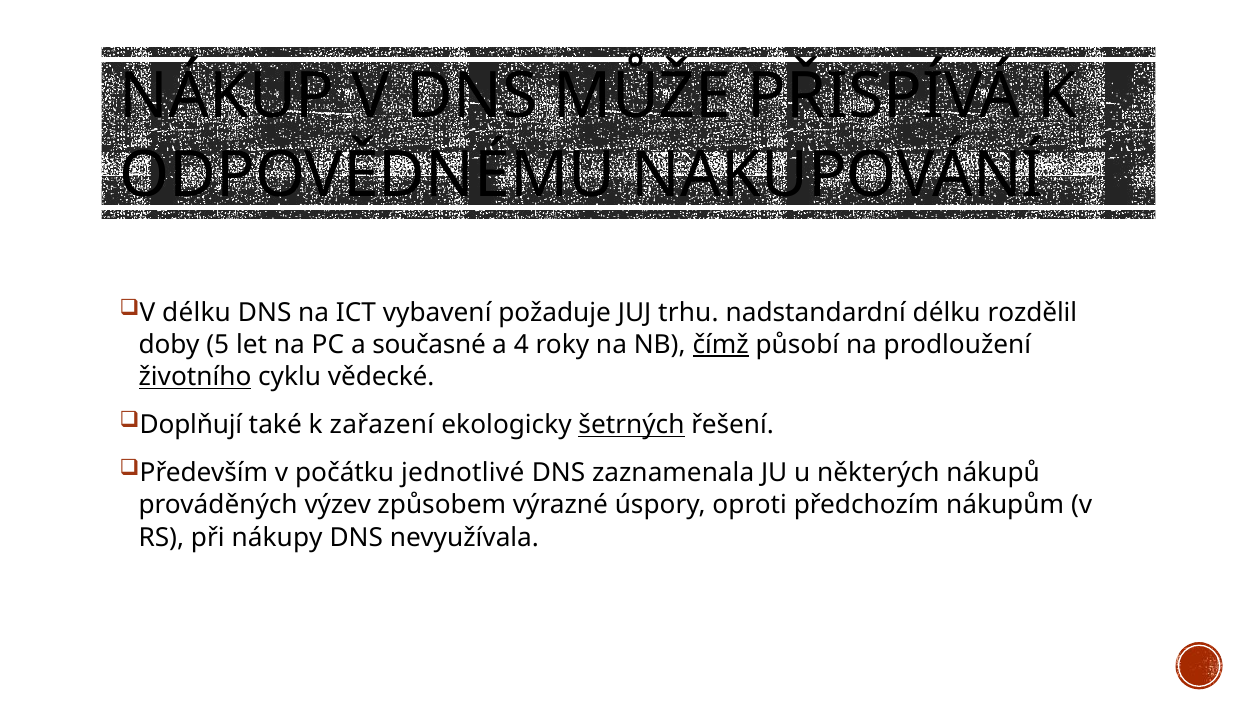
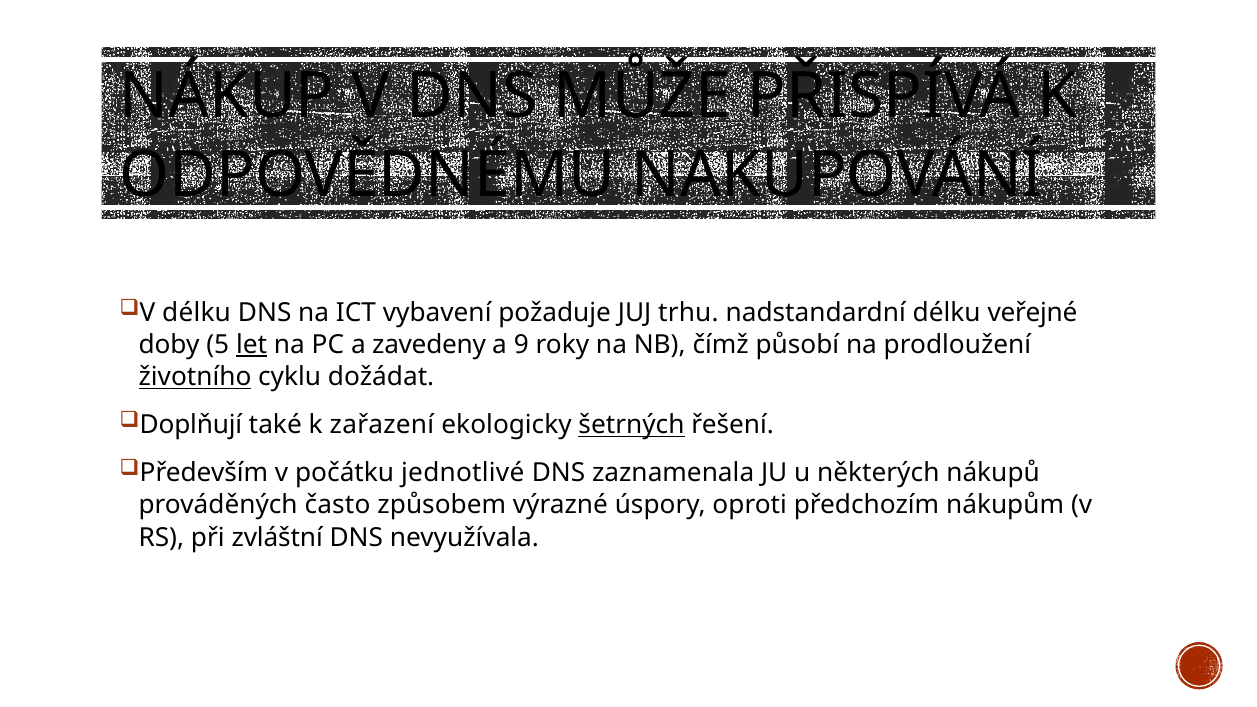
rozdělil: rozdělil -> veřejné
let underline: none -> present
současné: současné -> zavedeny
4: 4 -> 9
čímž underline: present -> none
vědecké: vědecké -> dožádat
výzev: výzev -> často
nákupy: nákupy -> zvláštní
